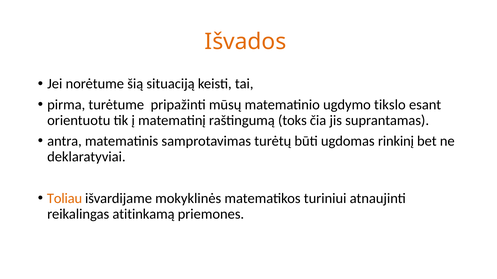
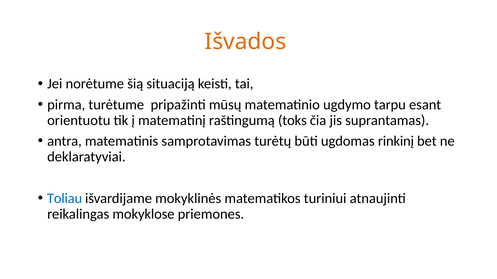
tikslo: tikslo -> tarpu
Toliau colour: orange -> blue
atitinkamą: atitinkamą -> mokyklose
